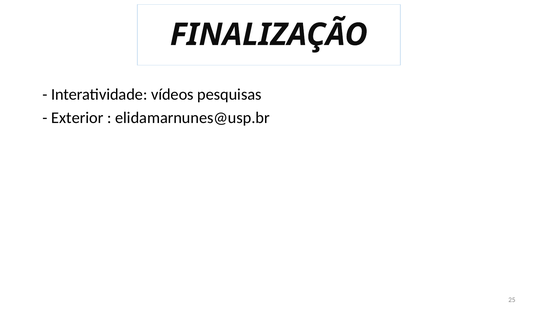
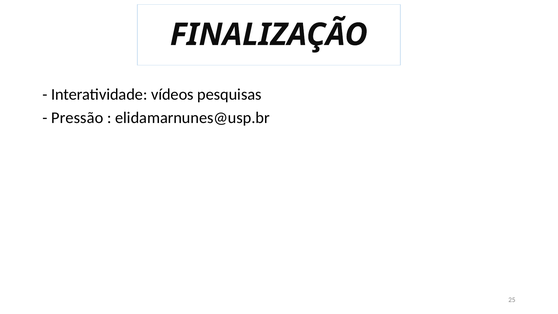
Exterior: Exterior -> Pressão
